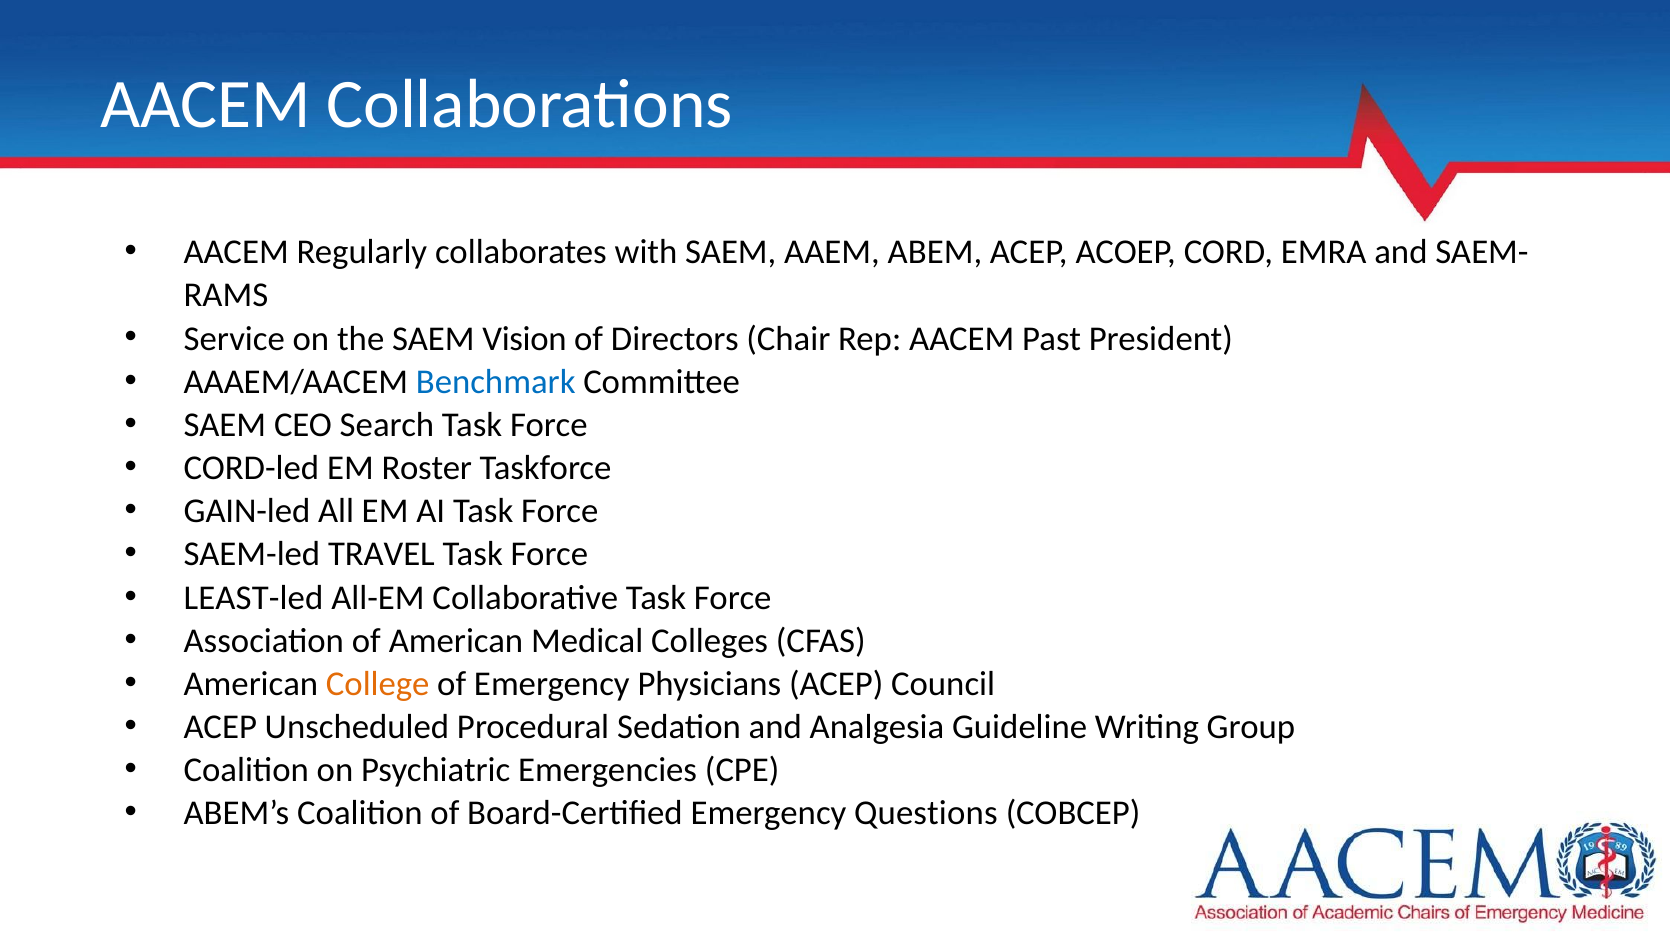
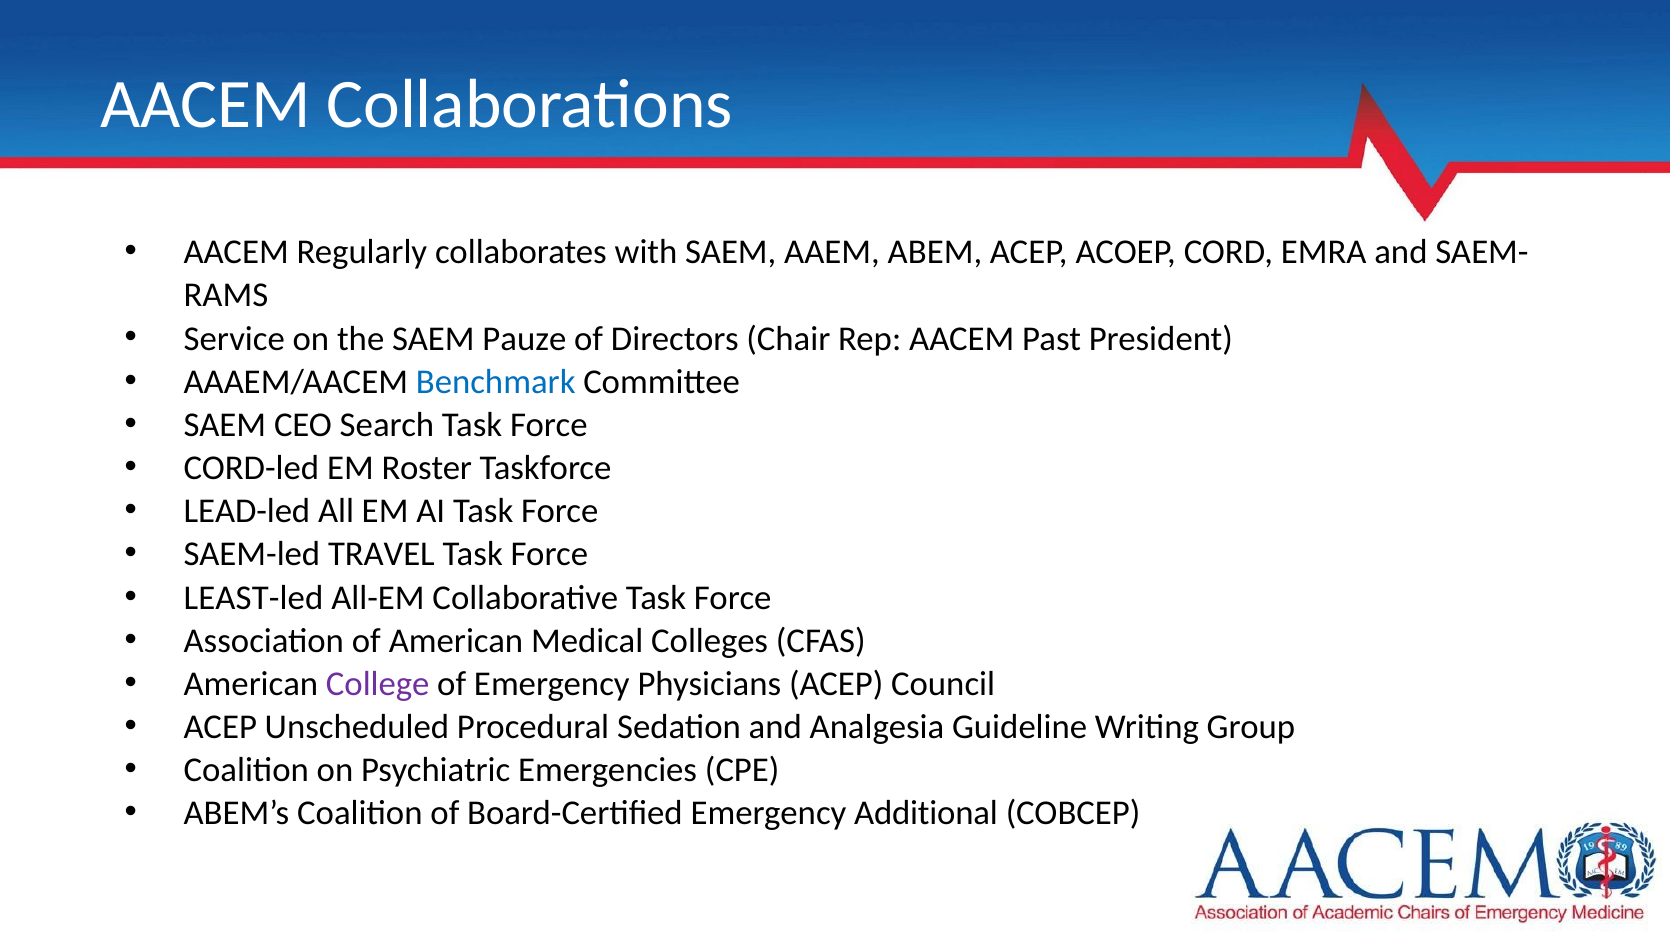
Vision: Vision -> Pauze
GAIN-led: GAIN-led -> LEAD-led
College colour: orange -> purple
Questions: Questions -> Additional
